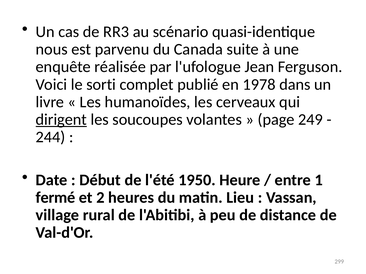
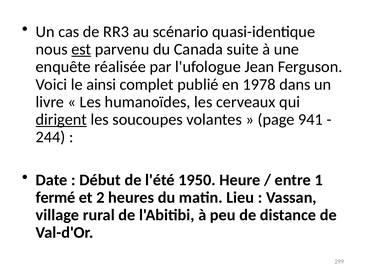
est underline: none -> present
sorti: sorti -> ainsi
249: 249 -> 941
